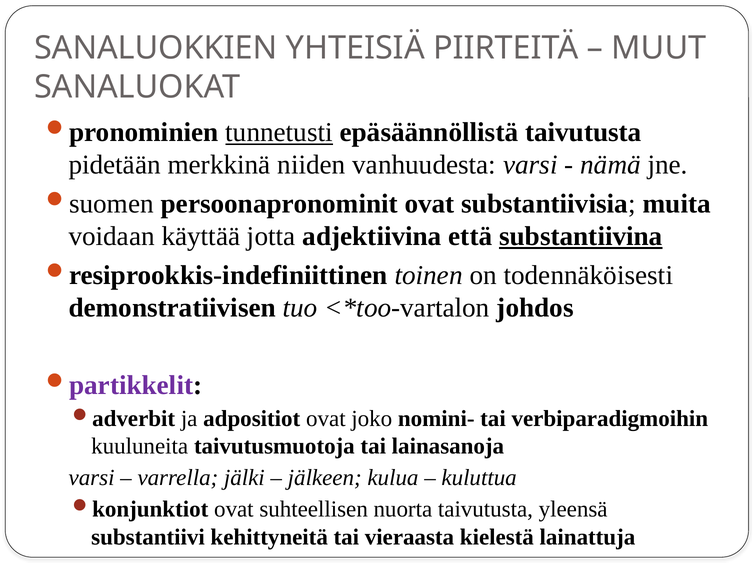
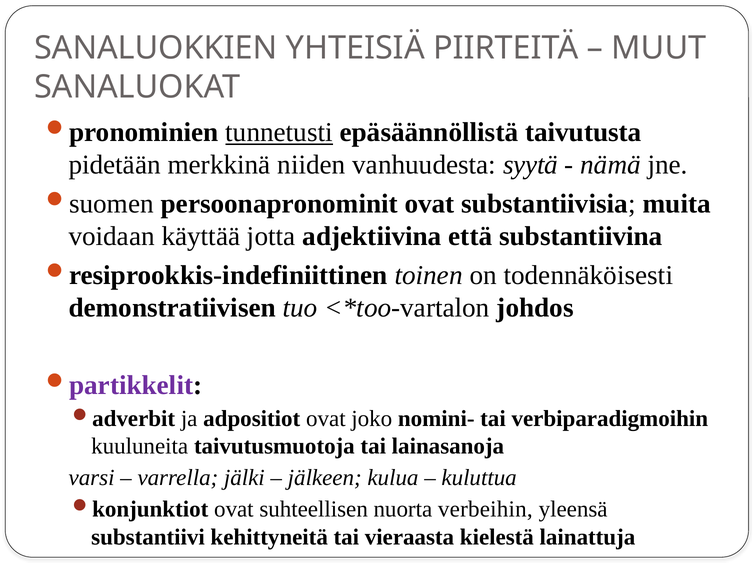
vanhuudesta varsi: varsi -> syytä
substantiivina underline: present -> none
nuorta taivutusta: taivutusta -> verbeihin
